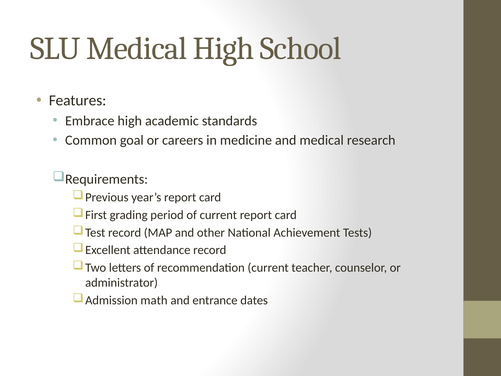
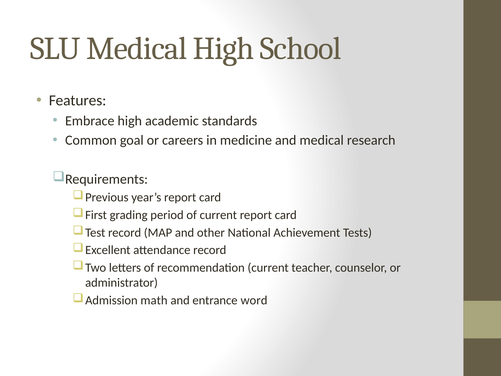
dates: dates -> word
